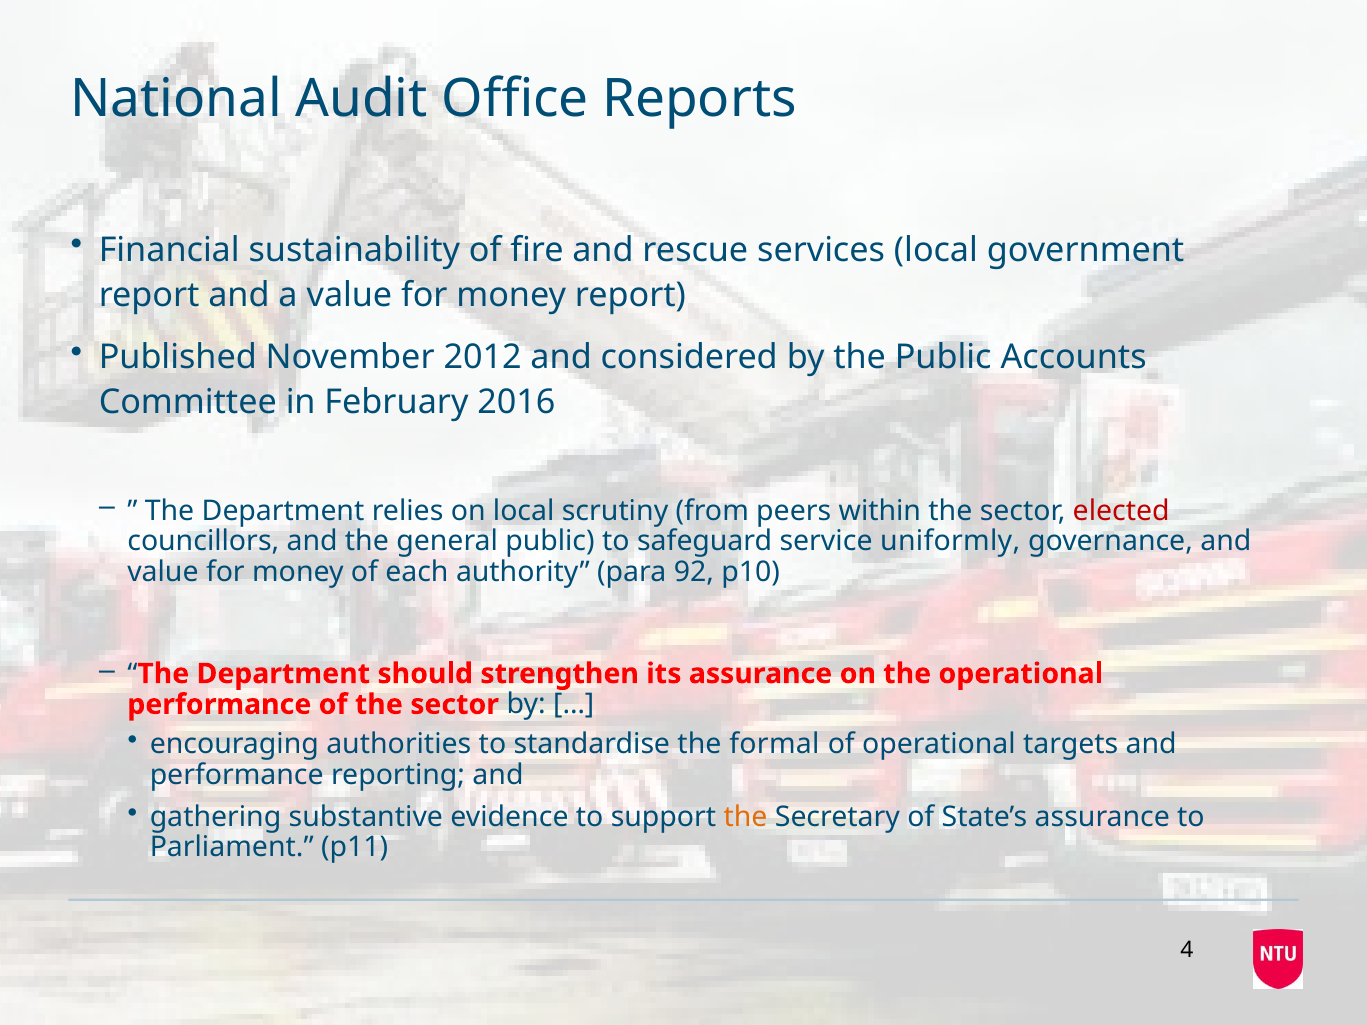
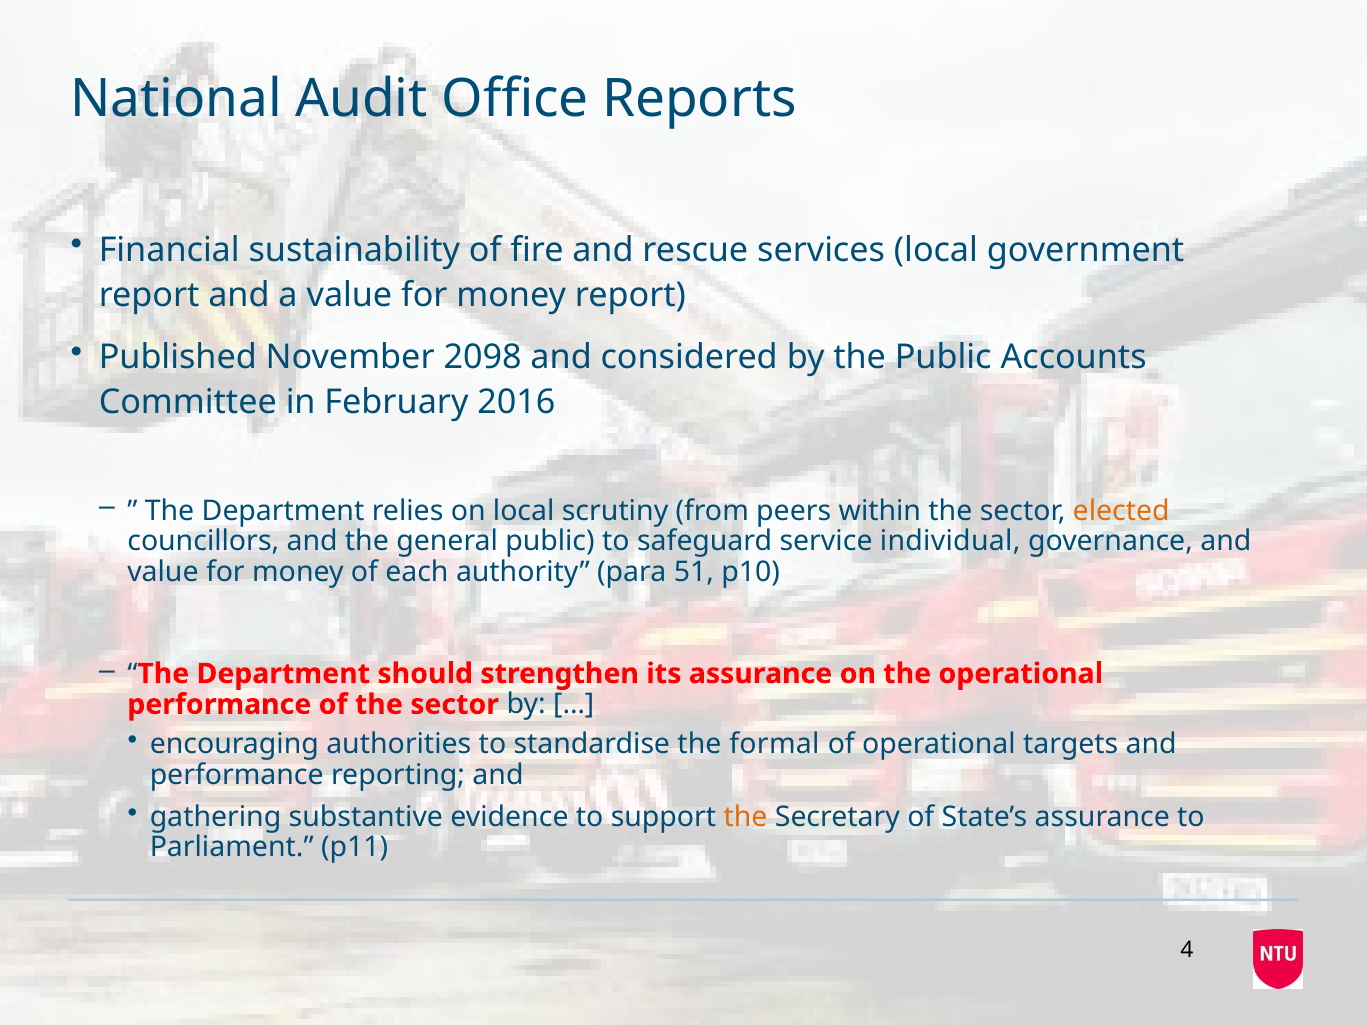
2012: 2012 -> 2098
elected colour: red -> orange
uniformly: uniformly -> individual
92: 92 -> 51
